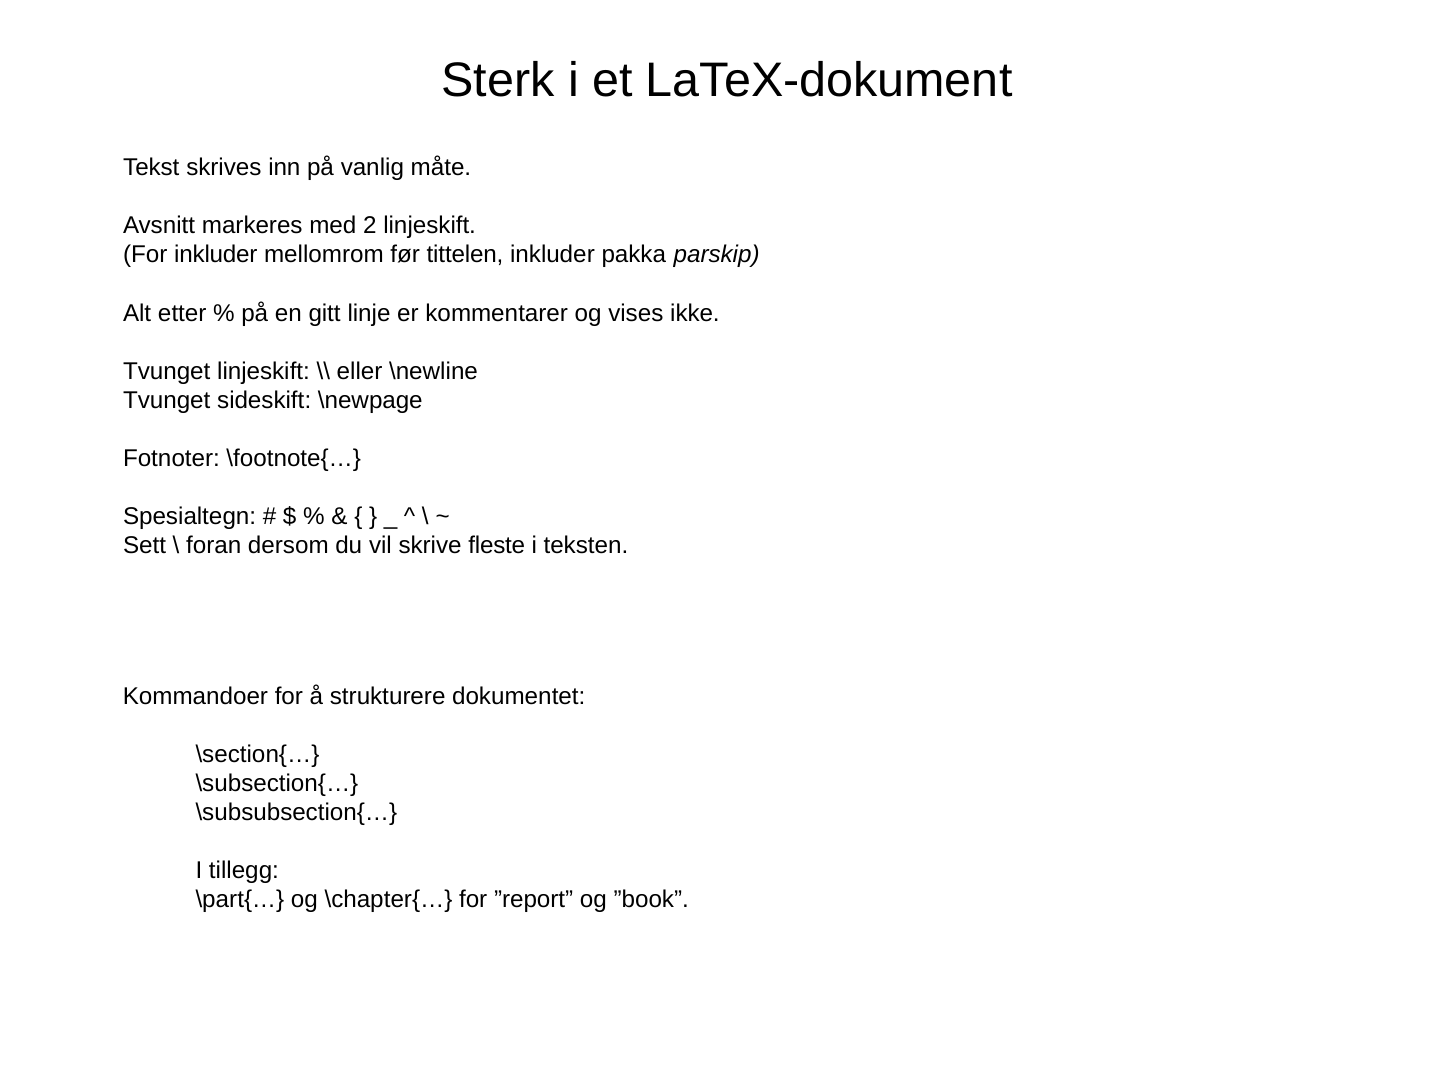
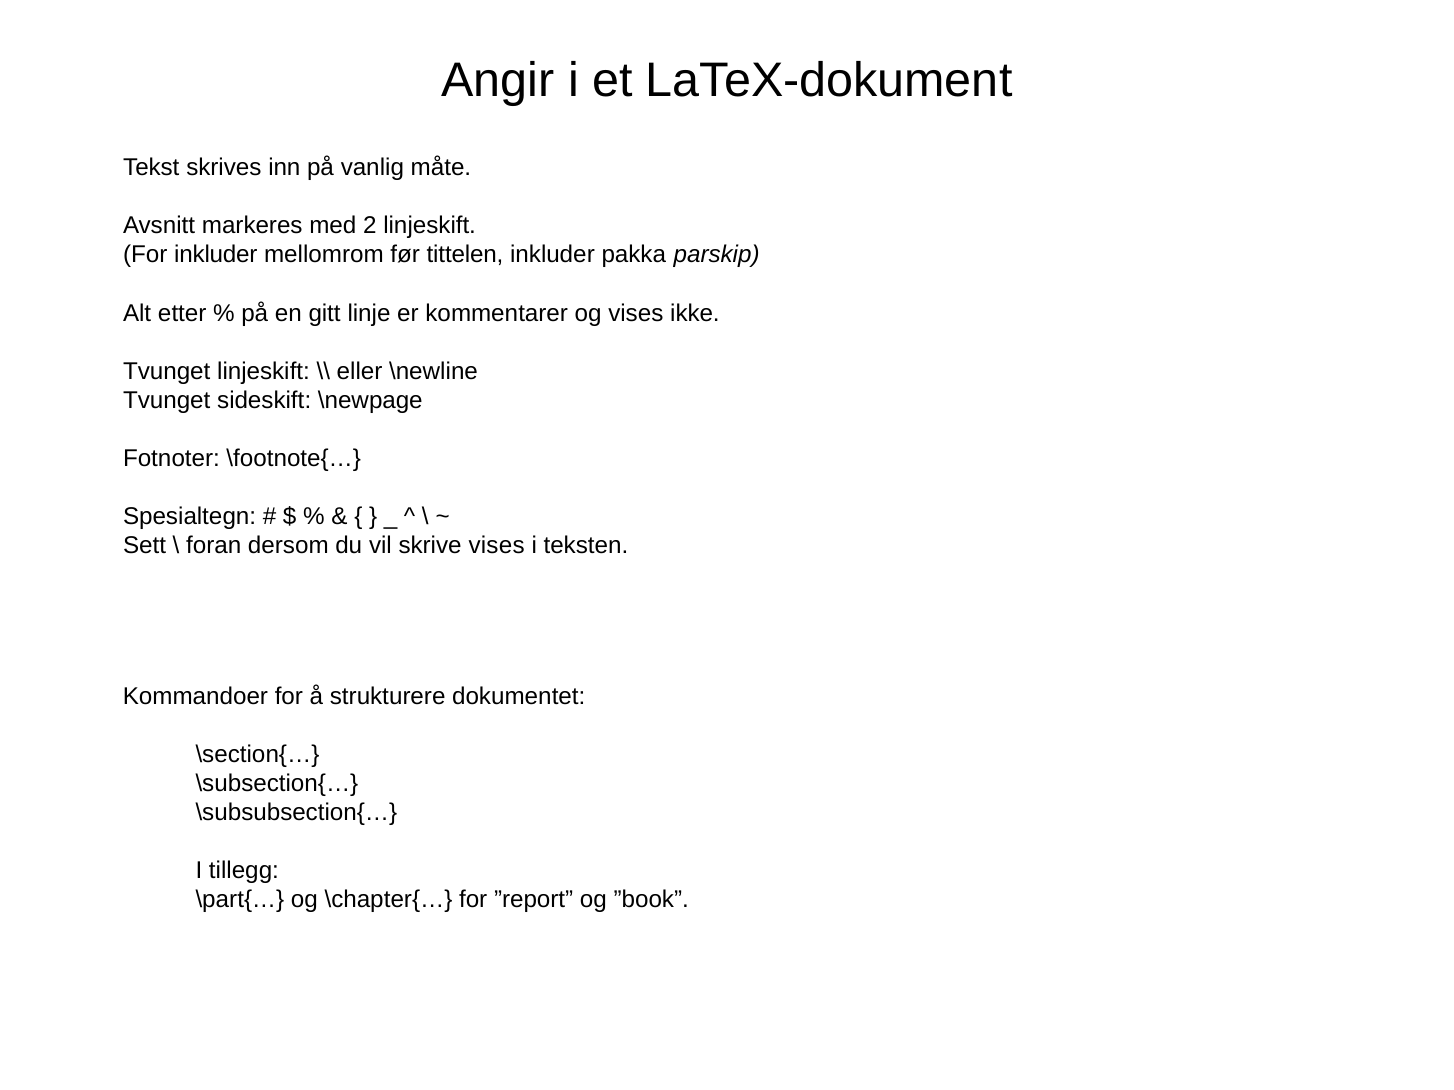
Sterk: Sterk -> Angir
skrive fleste: fleste -> vises
